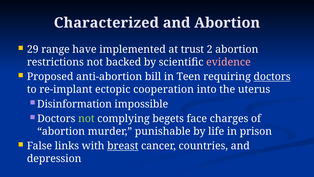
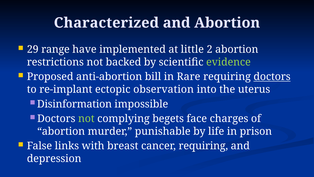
trust: trust -> little
evidence colour: pink -> light green
Teen: Teen -> Rare
cooperation: cooperation -> observation
breast underline: present -> none
cancer countries: countries -> requiring
